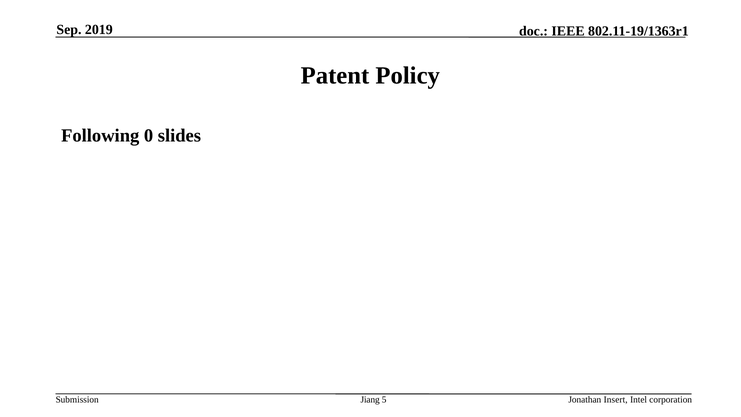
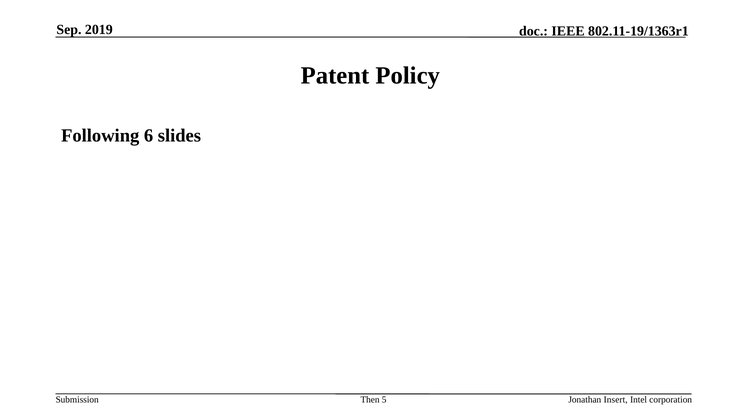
0: 0 -> 6
Jiang: Jiang -> Then
